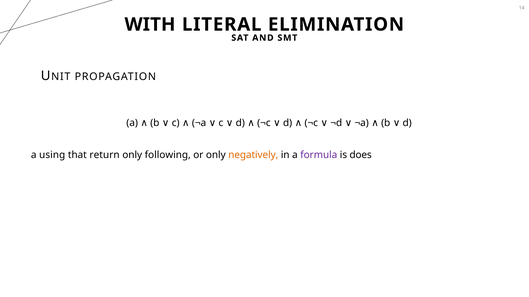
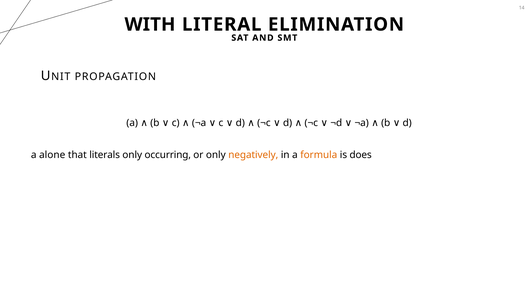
using: using -> alone
return: return -> literals
following: following -> occurring
formula colour: purple -> orange
